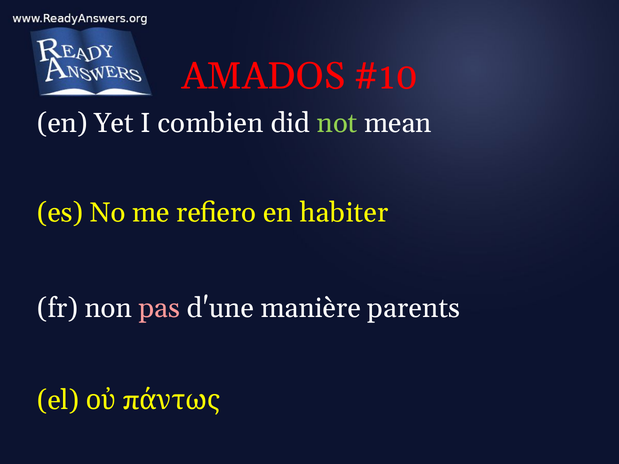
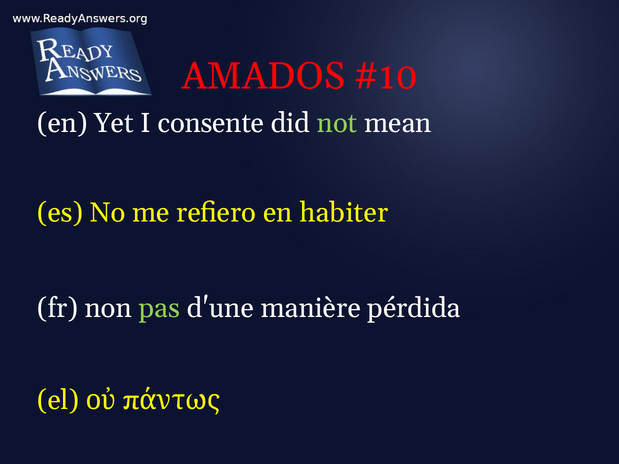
combien: combien -> consente
pas colour: pink -> light green
parents: parents -> pérdida
